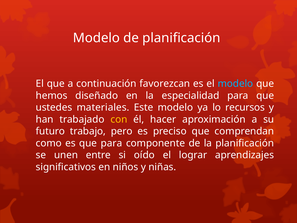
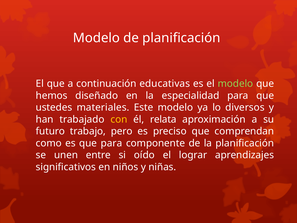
favorezcan: favorezcan -> educativas
modelo at (235, 84) colour: light blue -> light green
recursos: recursos -> diversos
hacer: hacer -> relata
